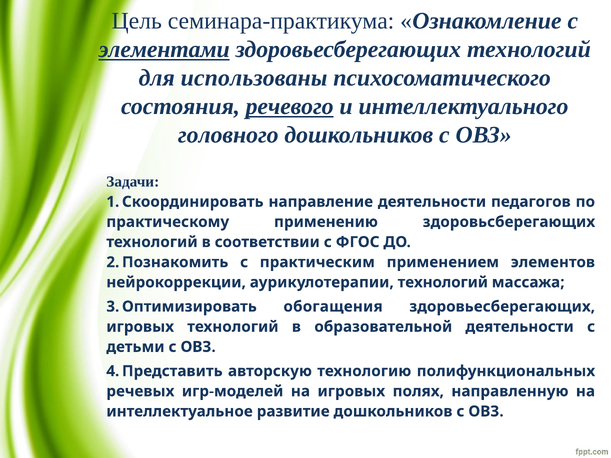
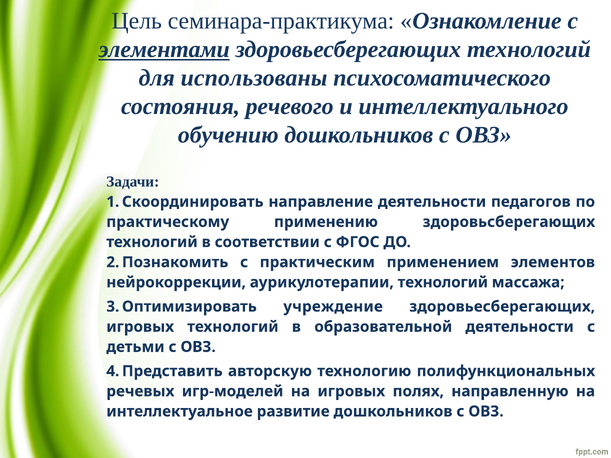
речевого underline: present -> none
головного: головного -> обучению
обогащения: обогащения -> учреждение
